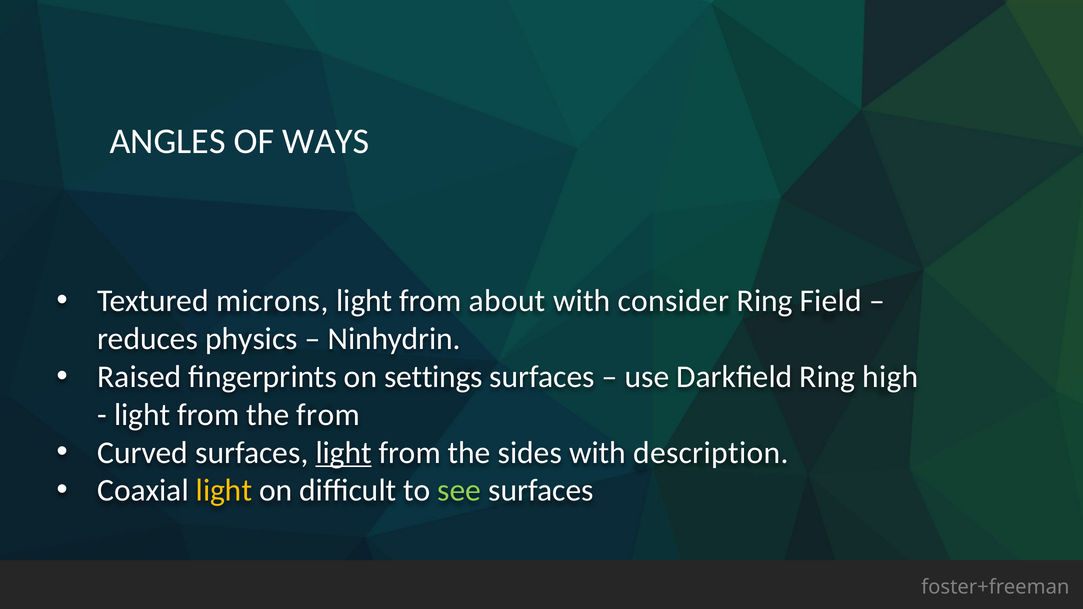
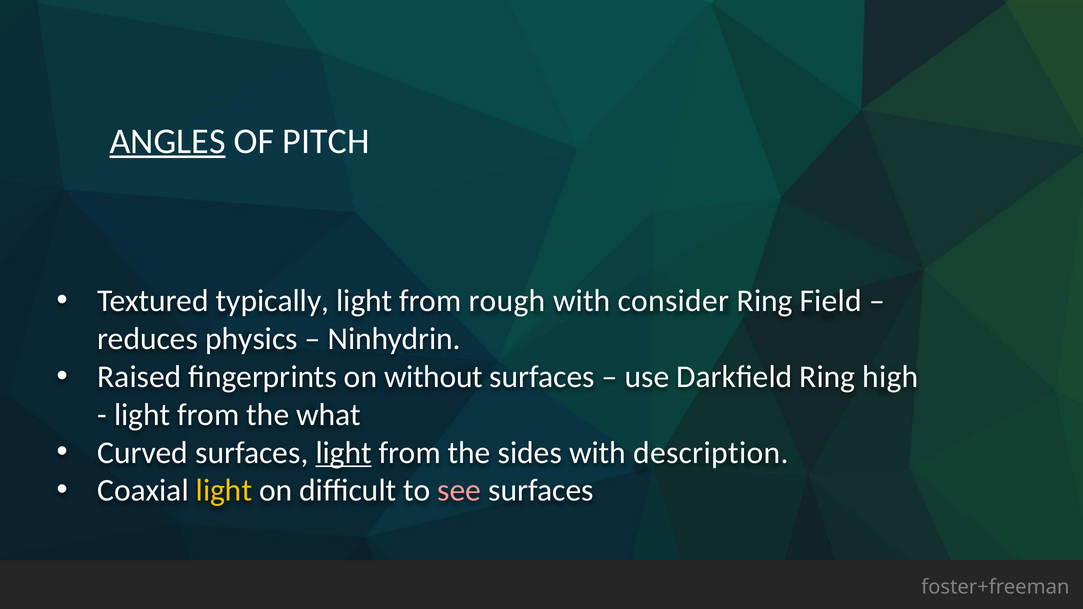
ANGLES underline: none -> present
WAYS: WAYS -> PITCH
microns: microns -> typically
about: about -> rough
settings: settings -> without
the from: from -> what
see colour: light green -> pink
